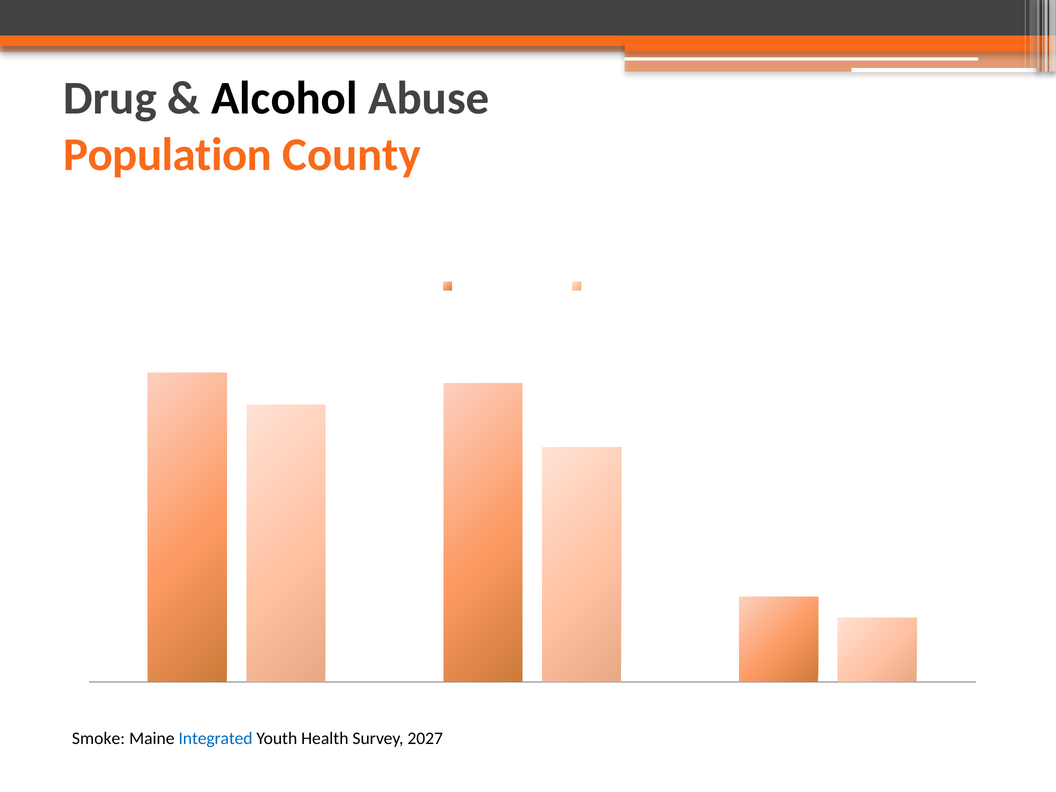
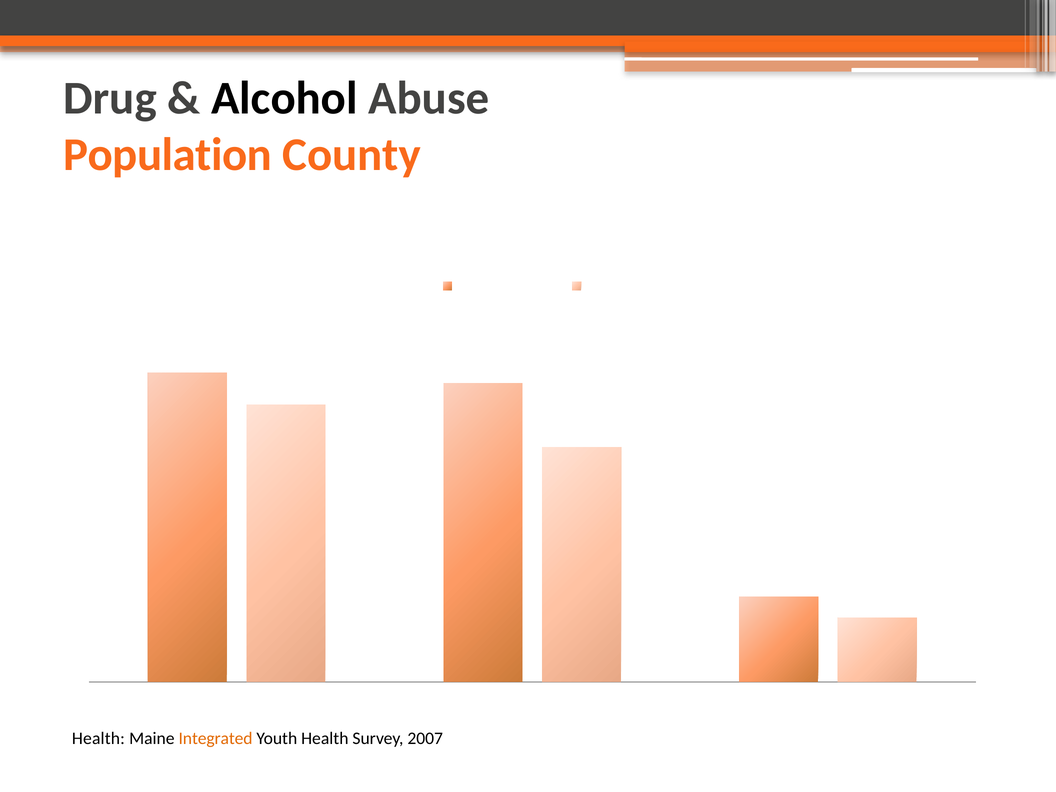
Smoke at (99, 739): Smoke -> Health
Integrated colour: blue -> orange
2027: 2027 -> 2007
